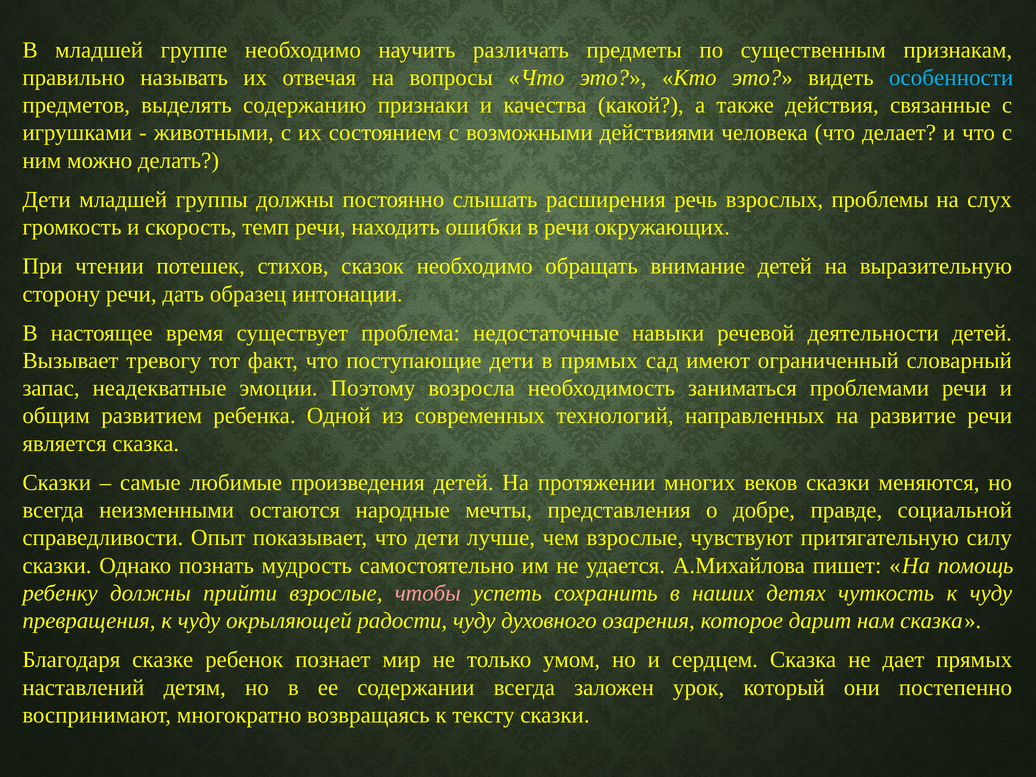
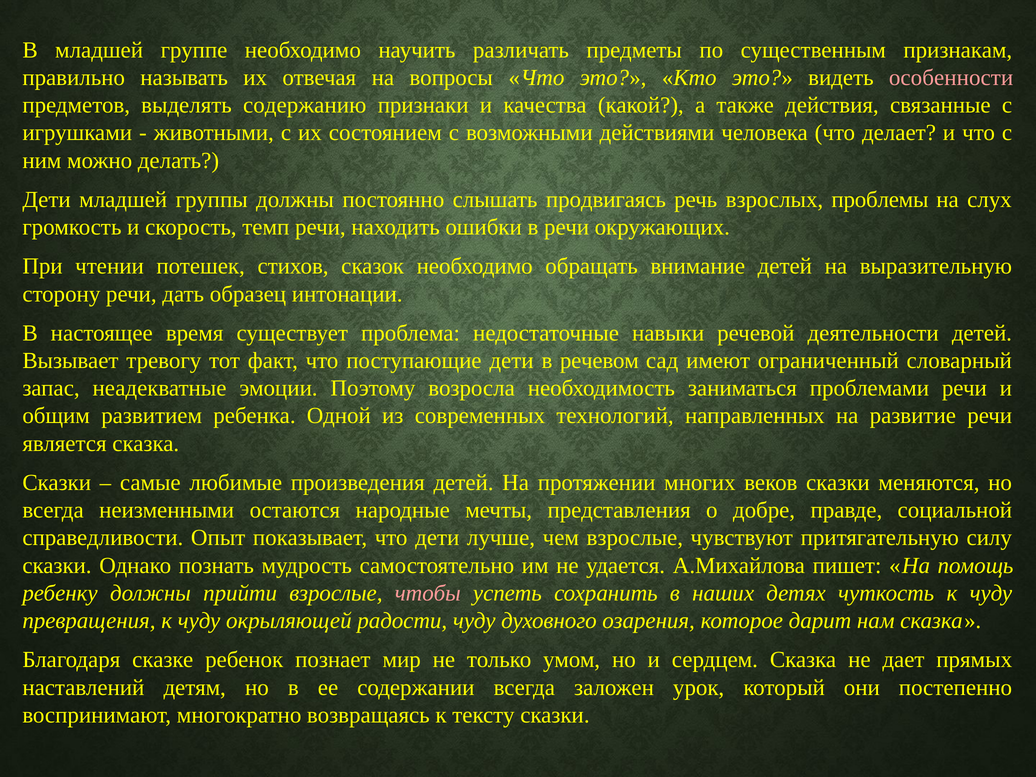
особенности colour: light blue -> pink
расширения: расширения -> продвигаясь
в прямых: прямых -> речевом
